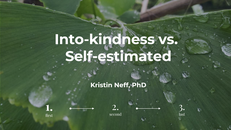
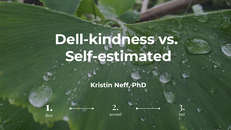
Into-kindness: Into-kindness -> Dell-kindness
